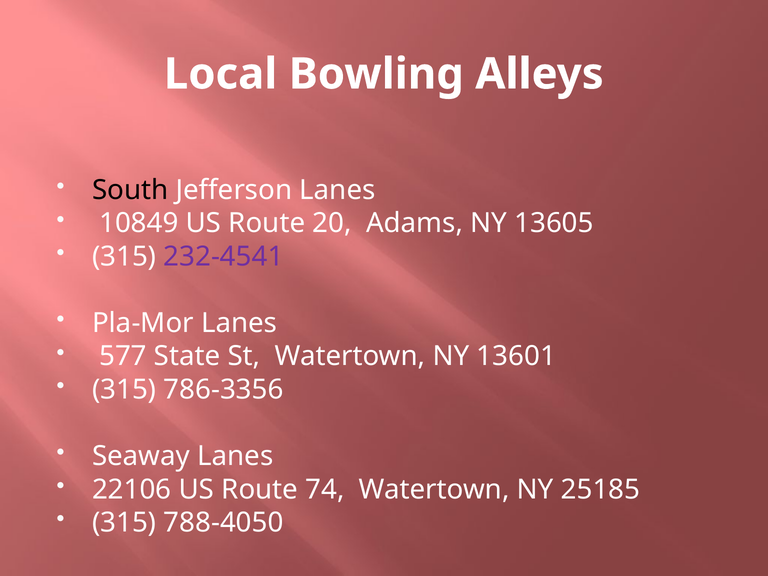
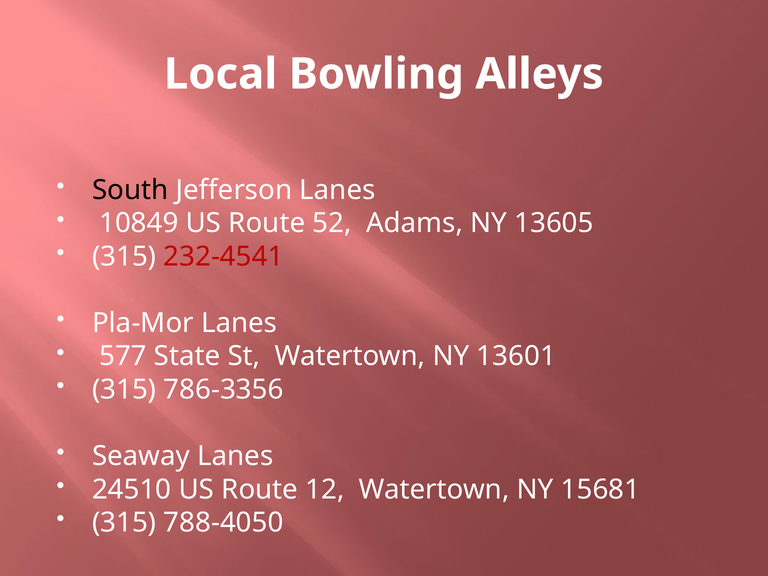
20: 20 -> 52
232-4541 colour: purple -> red
22106: 22106 -> 24510
74: 74 -> 12
25185: 25185 -> 15681
